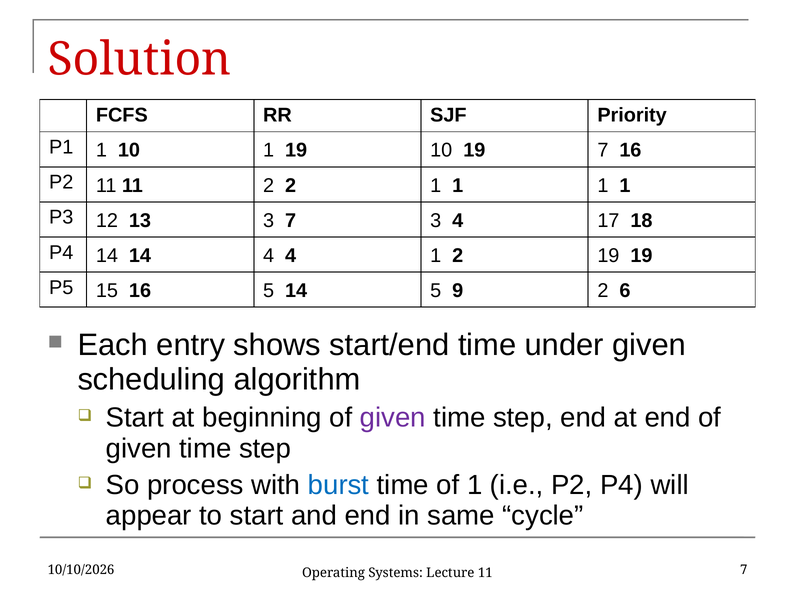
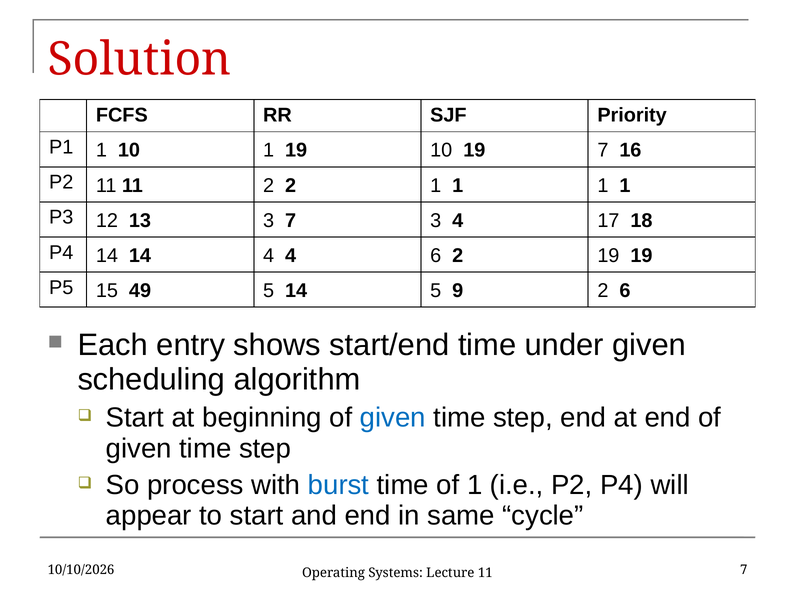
4 1: 1 -> 6
16 at (140, 290): 16 -> 49
given at (393, 417) colour: purple -> blue
